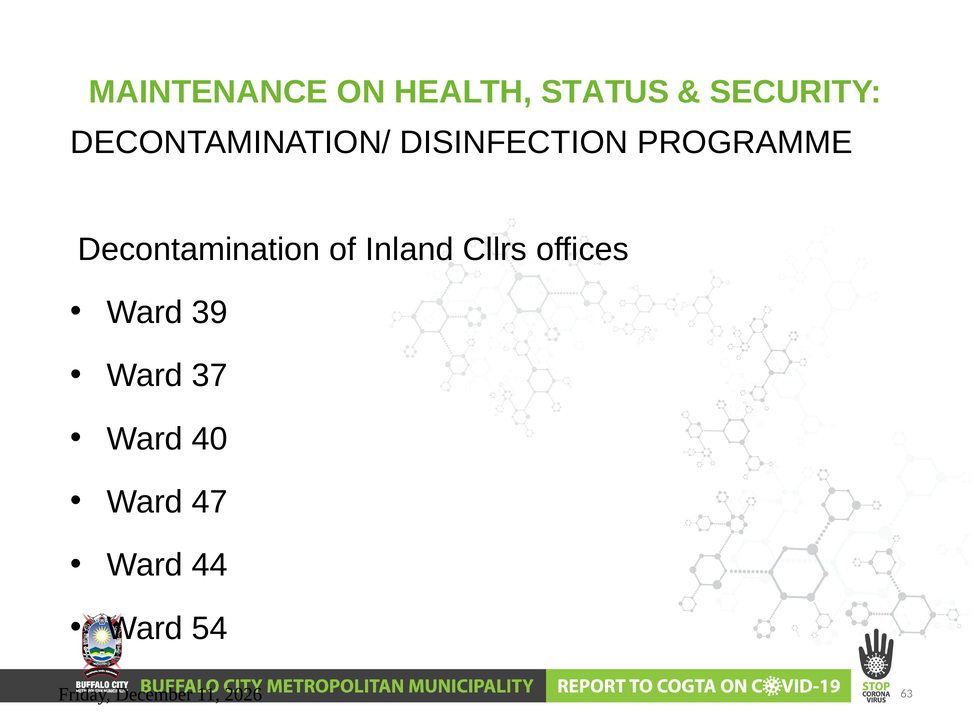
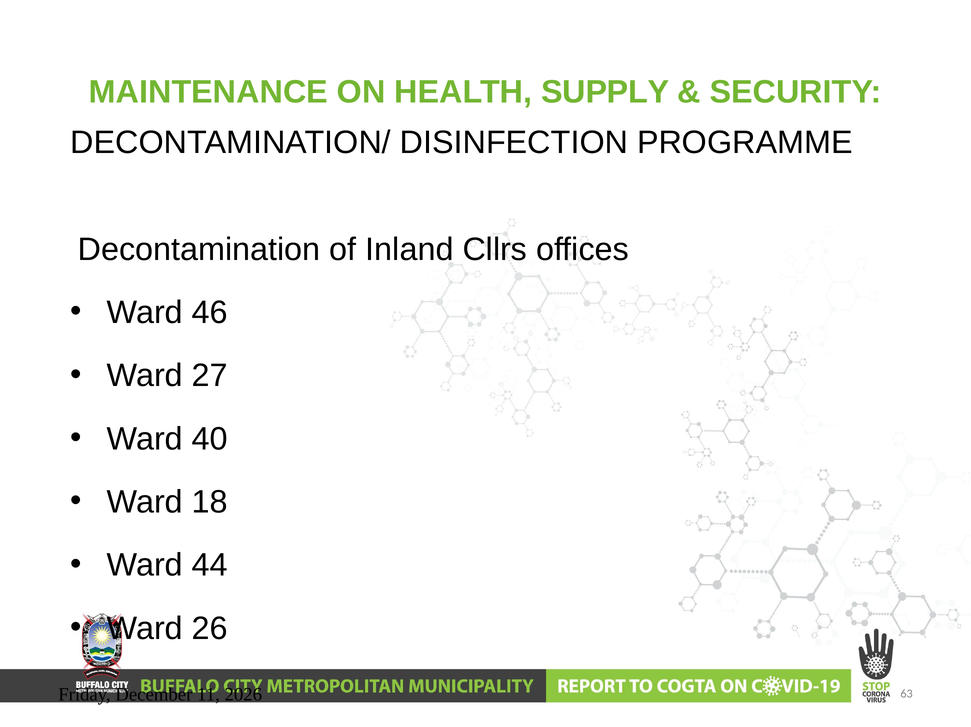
STATUS: STATUS -> SUPPLY
39: 39 -> 46
37: 37 -> 27
47: 47 -> 18
54: 54 -> 26
